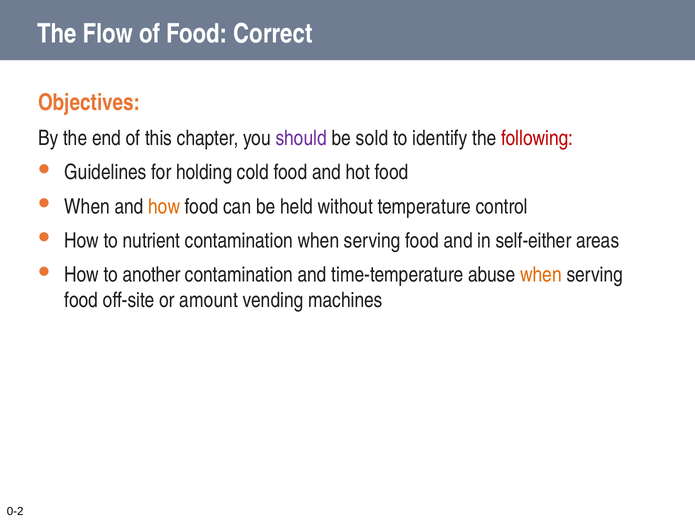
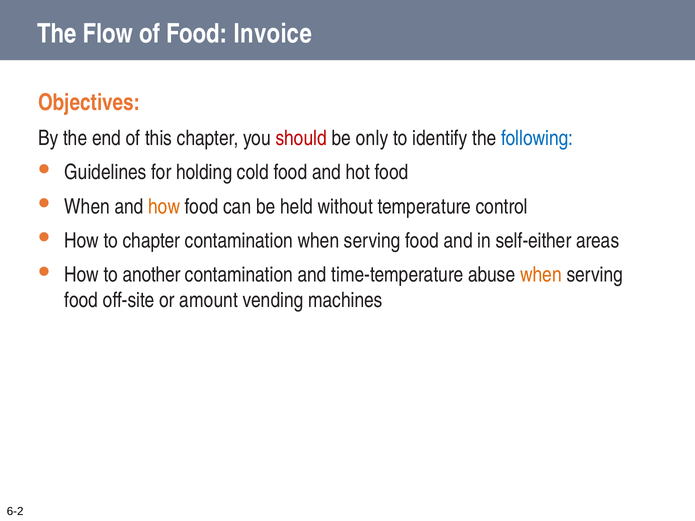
Correct: Correct -> Invoice
should colour: purple -> red
sold: sold -> only
following colour: red -> blue
to nutrient: nutrient -> chapter
0-2: 0-2 -> 6-2
